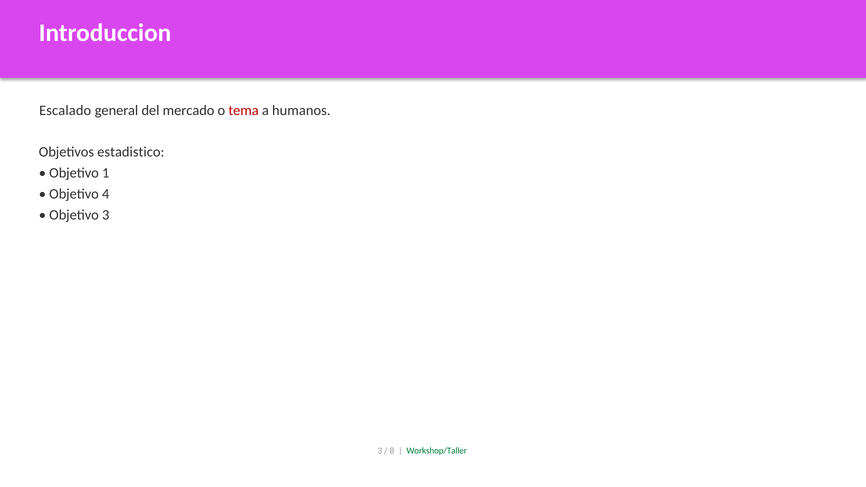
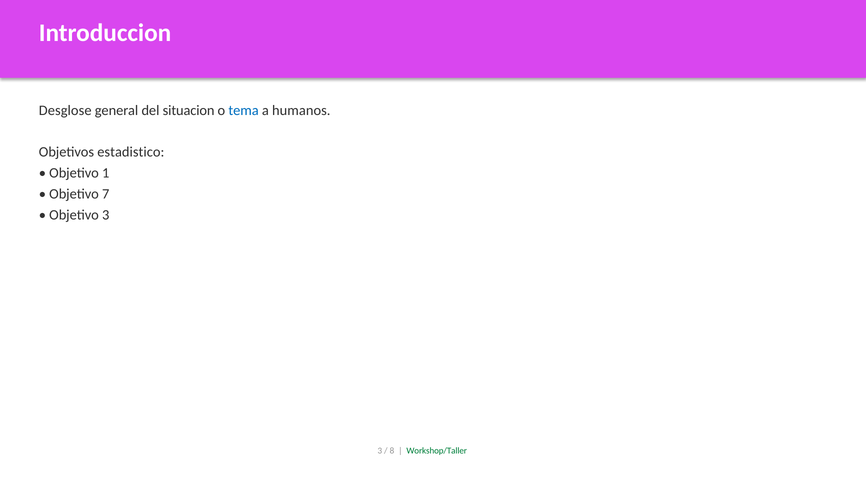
Escalado: Escalado -> Desglose
mercado: mercado -> situacion
tema colour: red -> blue
4: 4 -> 7
